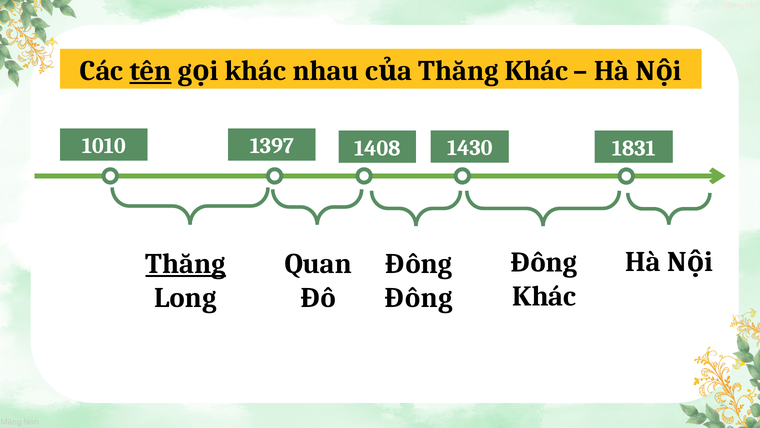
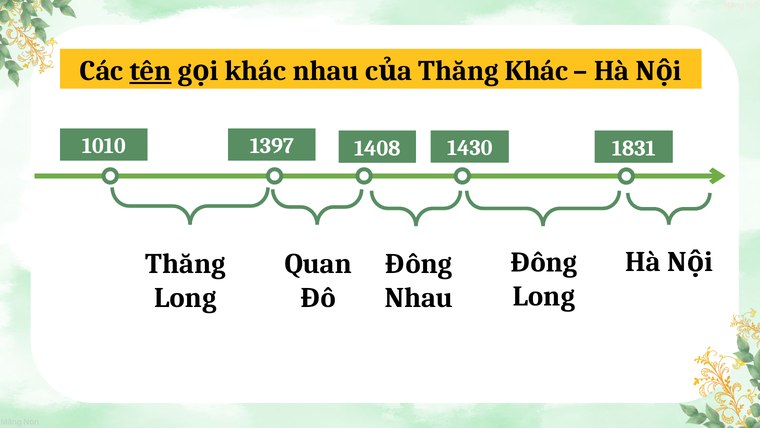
Thăng at (186, 263) underline: present -> none
Khác at (544, 296): Khác -> Long
Đông at (419, 298): Đông -> Nhau
